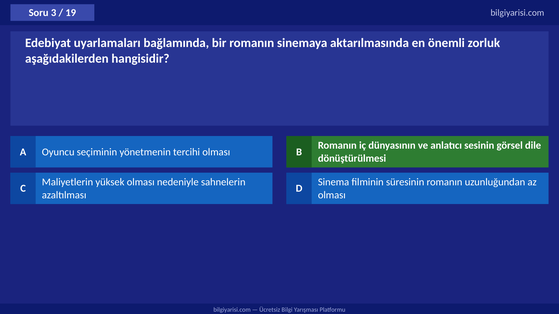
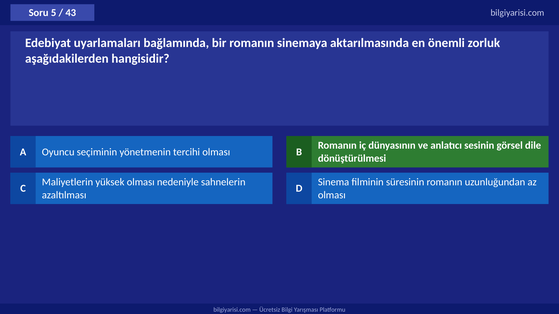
3: 3 -> 5
19: 19 -> 43
